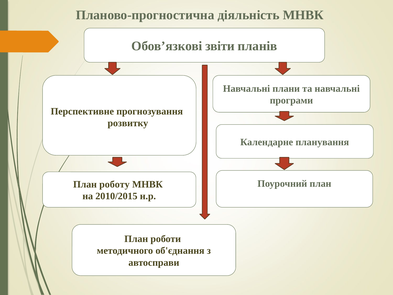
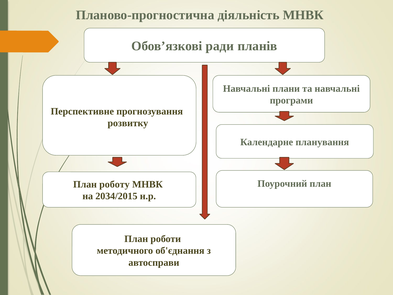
звіти: звіти -> ради
2010/2015: 2010/2015 -> 2034/2015
